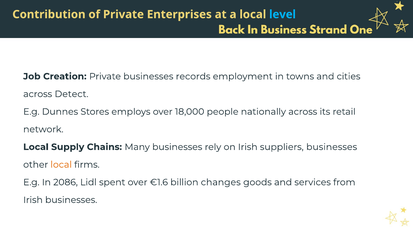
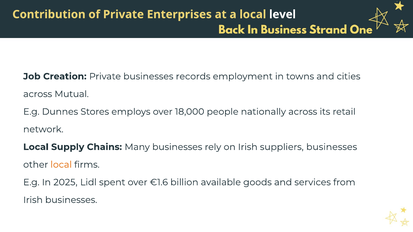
level colour: light blue -> white
Detect: Detect -> Mutual
2086: 2086 -> 2025
changes: changes -> available
